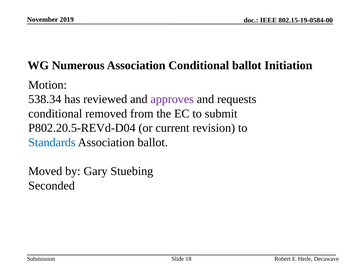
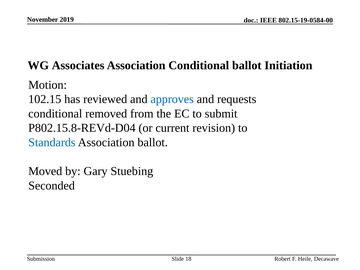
Numerous: Numerous -> Associates
538.34: 538.34 -> 102.15
approves colour: purple -> blue
P802.20.5-REVd-D04: P802.20.5-REVd-D04 -> P802.15.8-REVd-D04
